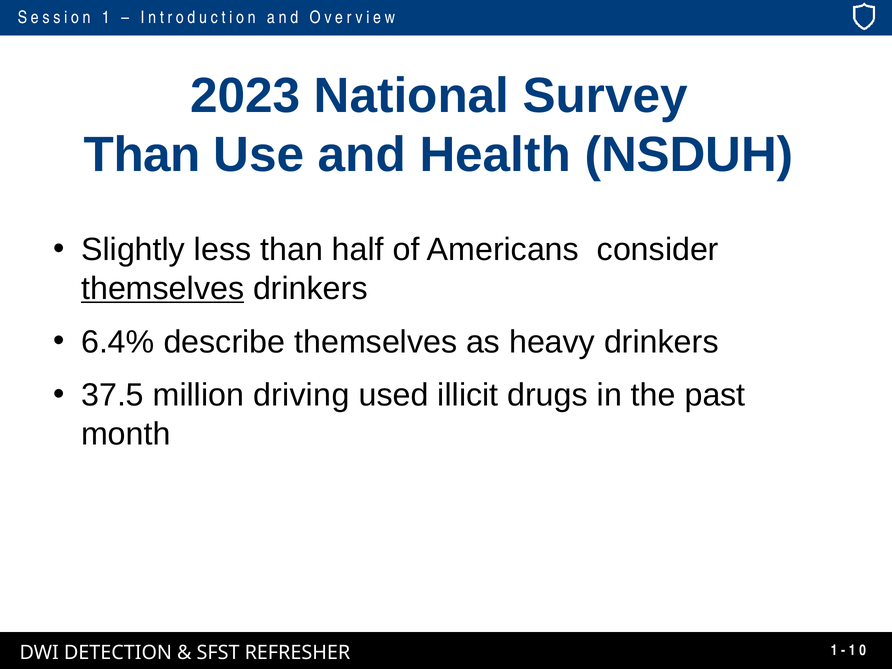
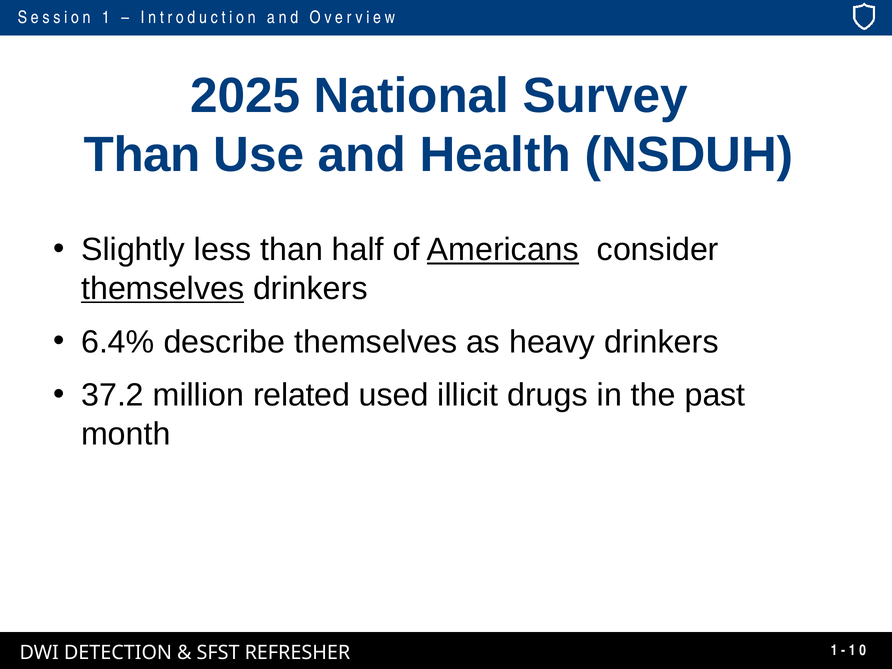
2023: 2023 -> 2025
Americans underline: none -> present
37.5: 37.5 -> 37.2
driving: driving -> related
